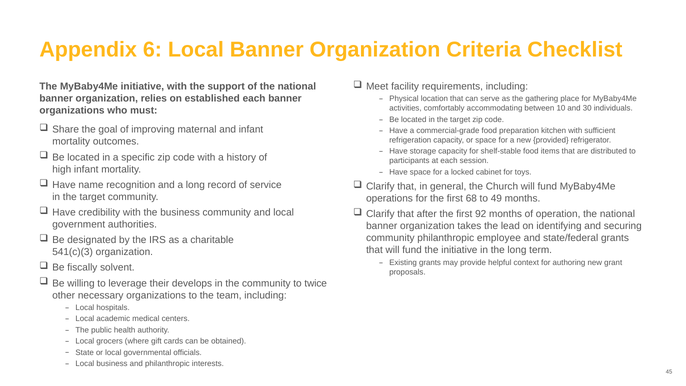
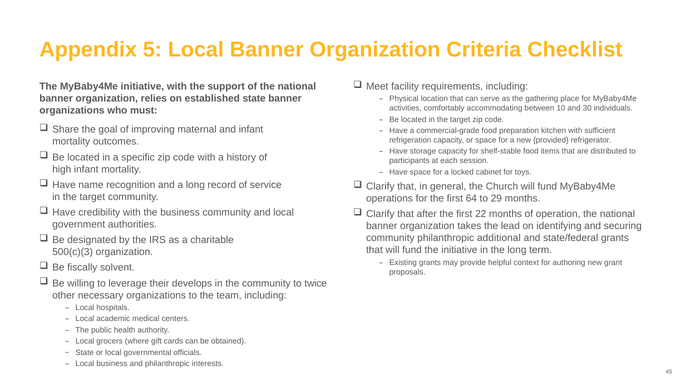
6: 6 -> 5
established each: each -> state
68: 68 -> 64
49: 49 -> 29
92: 92 -> 22
employee: employee -> additional
541(c)(3: 541(c)(3 -> 500(c)(3
